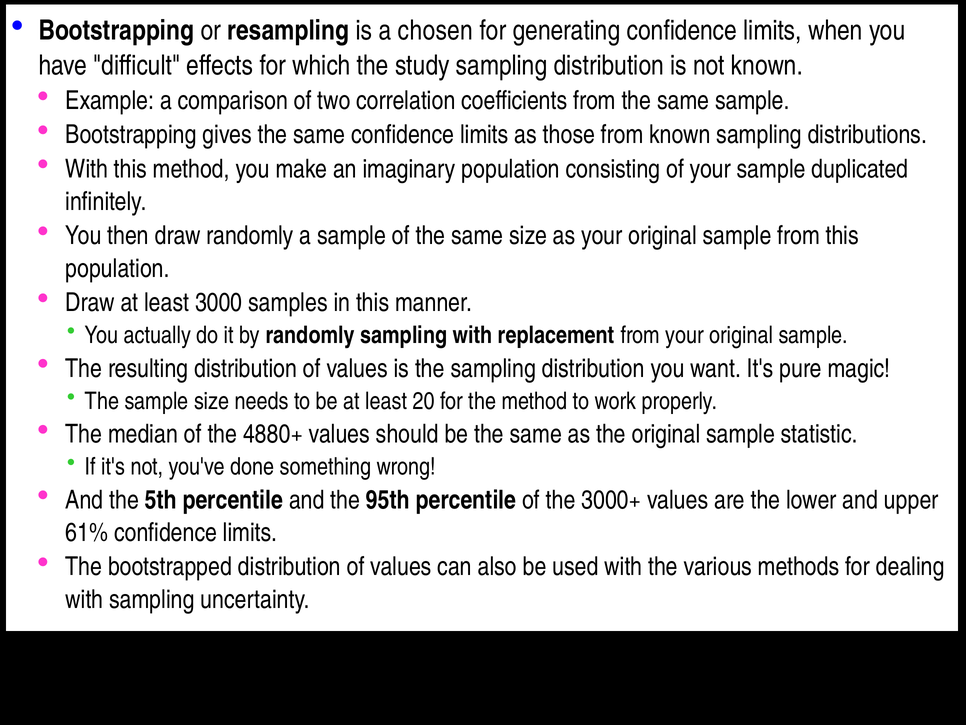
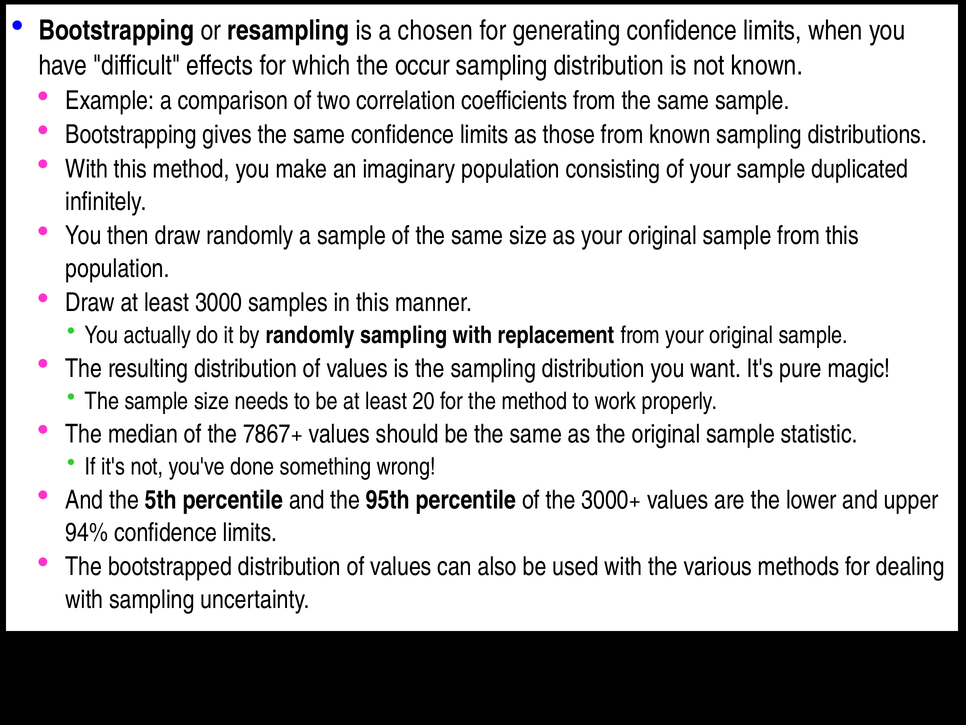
study: study -> occur
4880+: 4880+ -> 7867+
61%: 61% -> 94%
